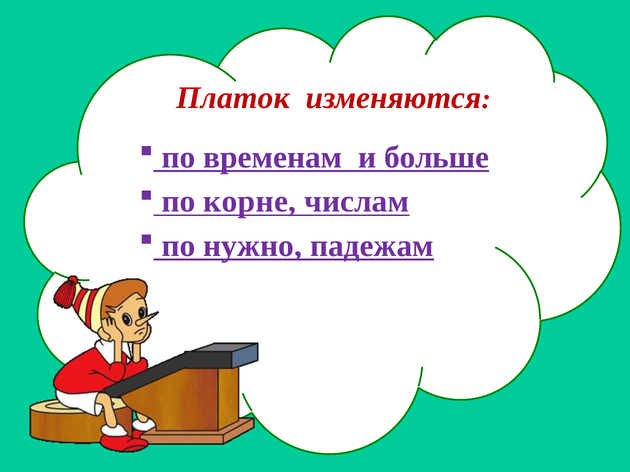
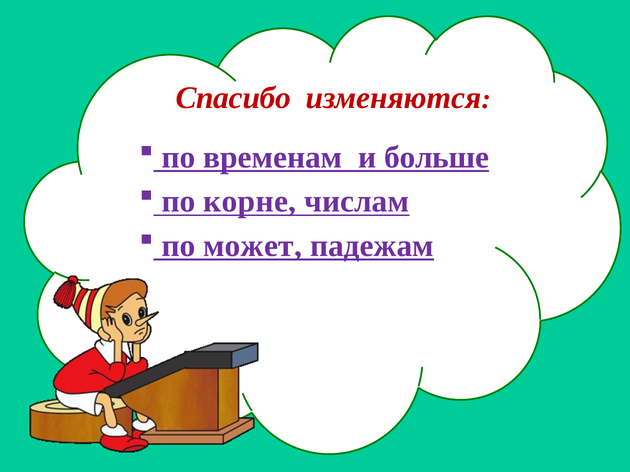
Платок: Платок -> Спасибо
нужно: нужно -> может
